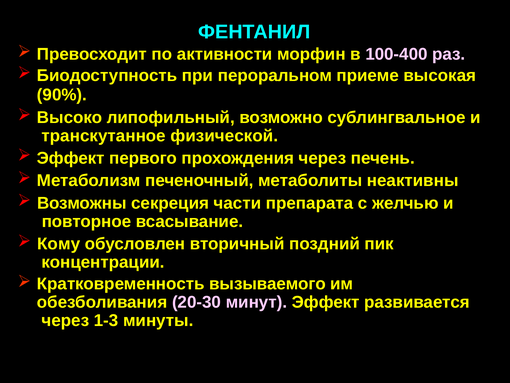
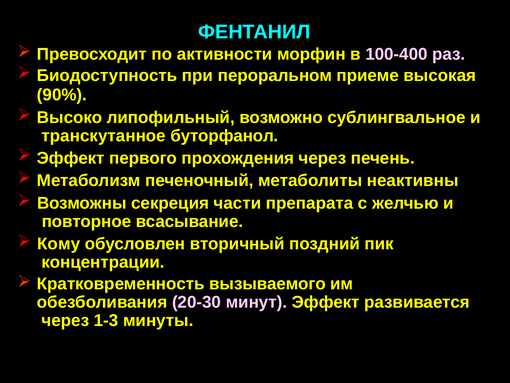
физической: физической -> буторфанол
